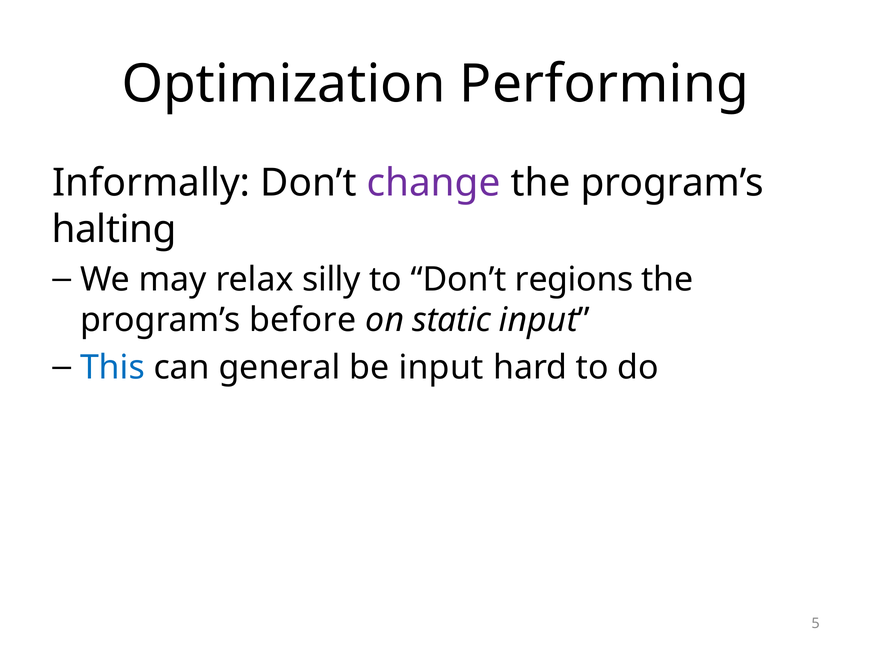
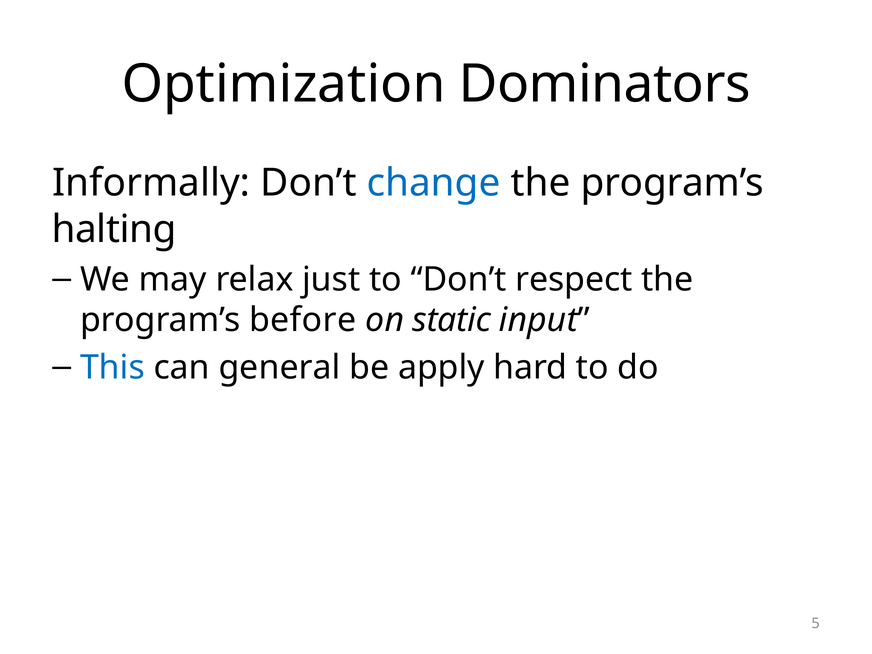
Performing: Performing -> Dominators
change colour: purple -> blue
silly: silly -> just
regions: regions -> respect
be input: input -> apply
